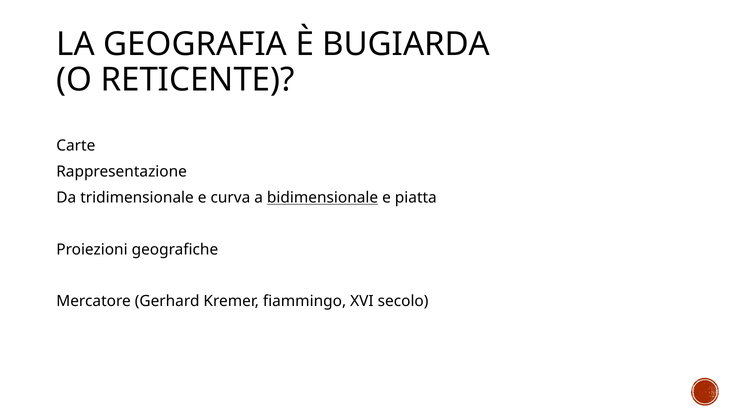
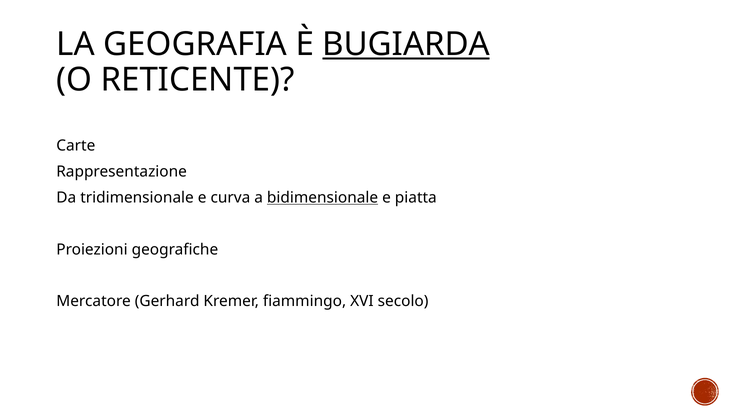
BUGIARDA underline: none -> present
